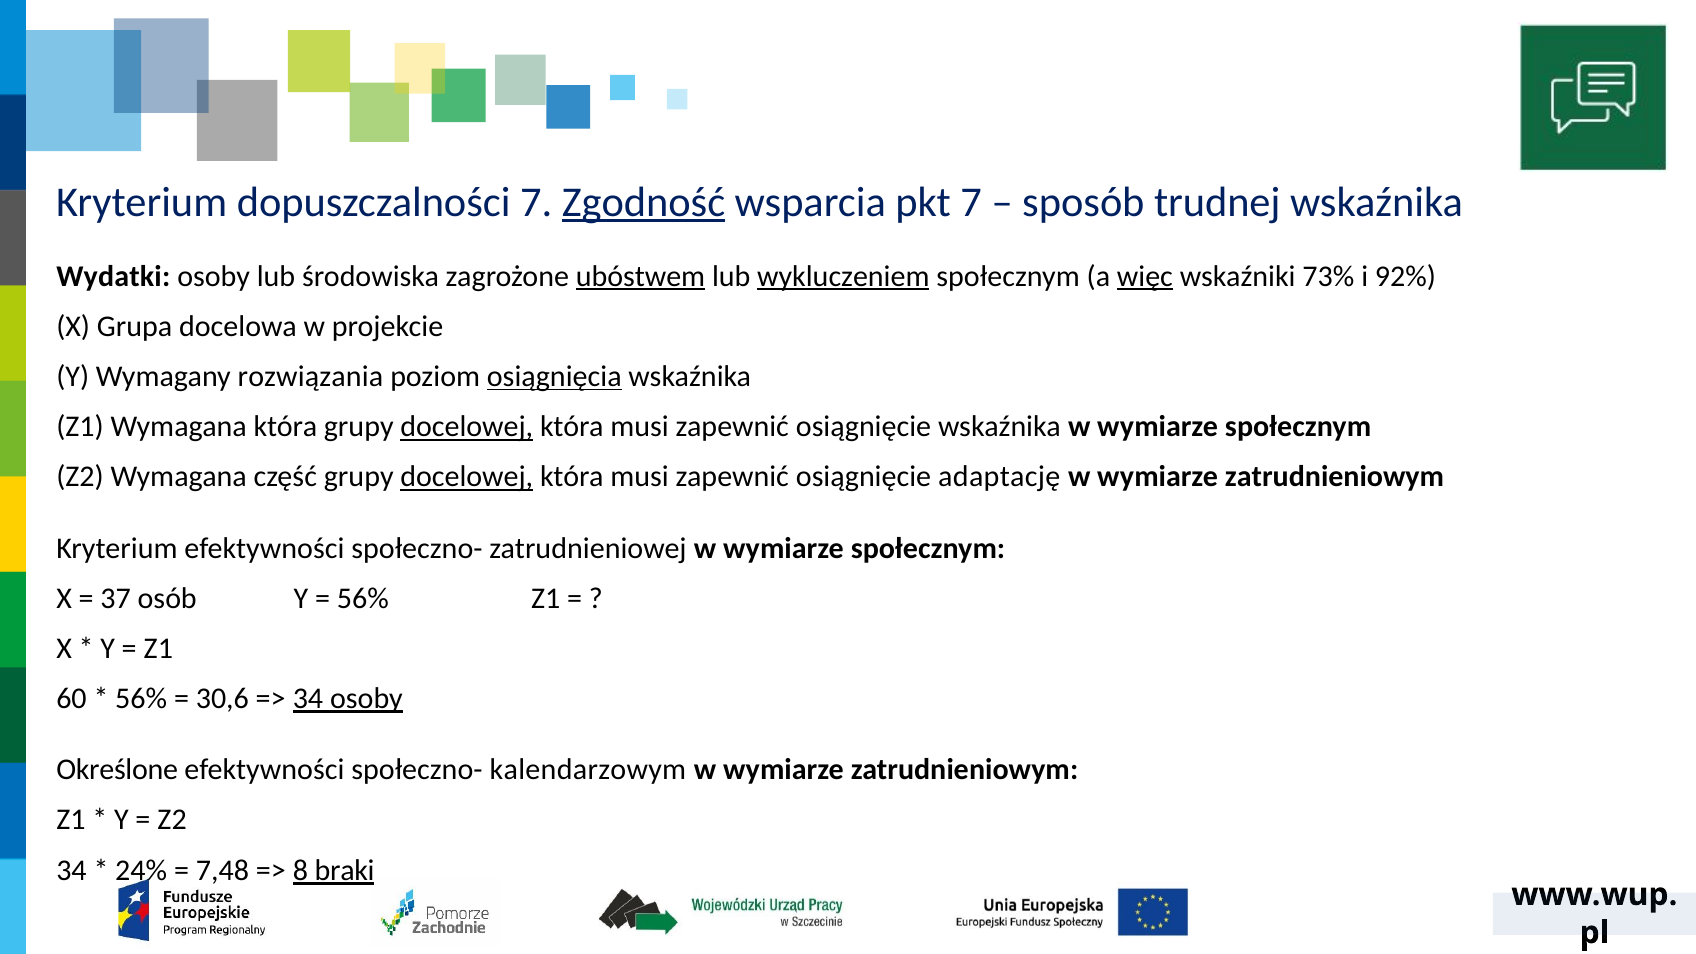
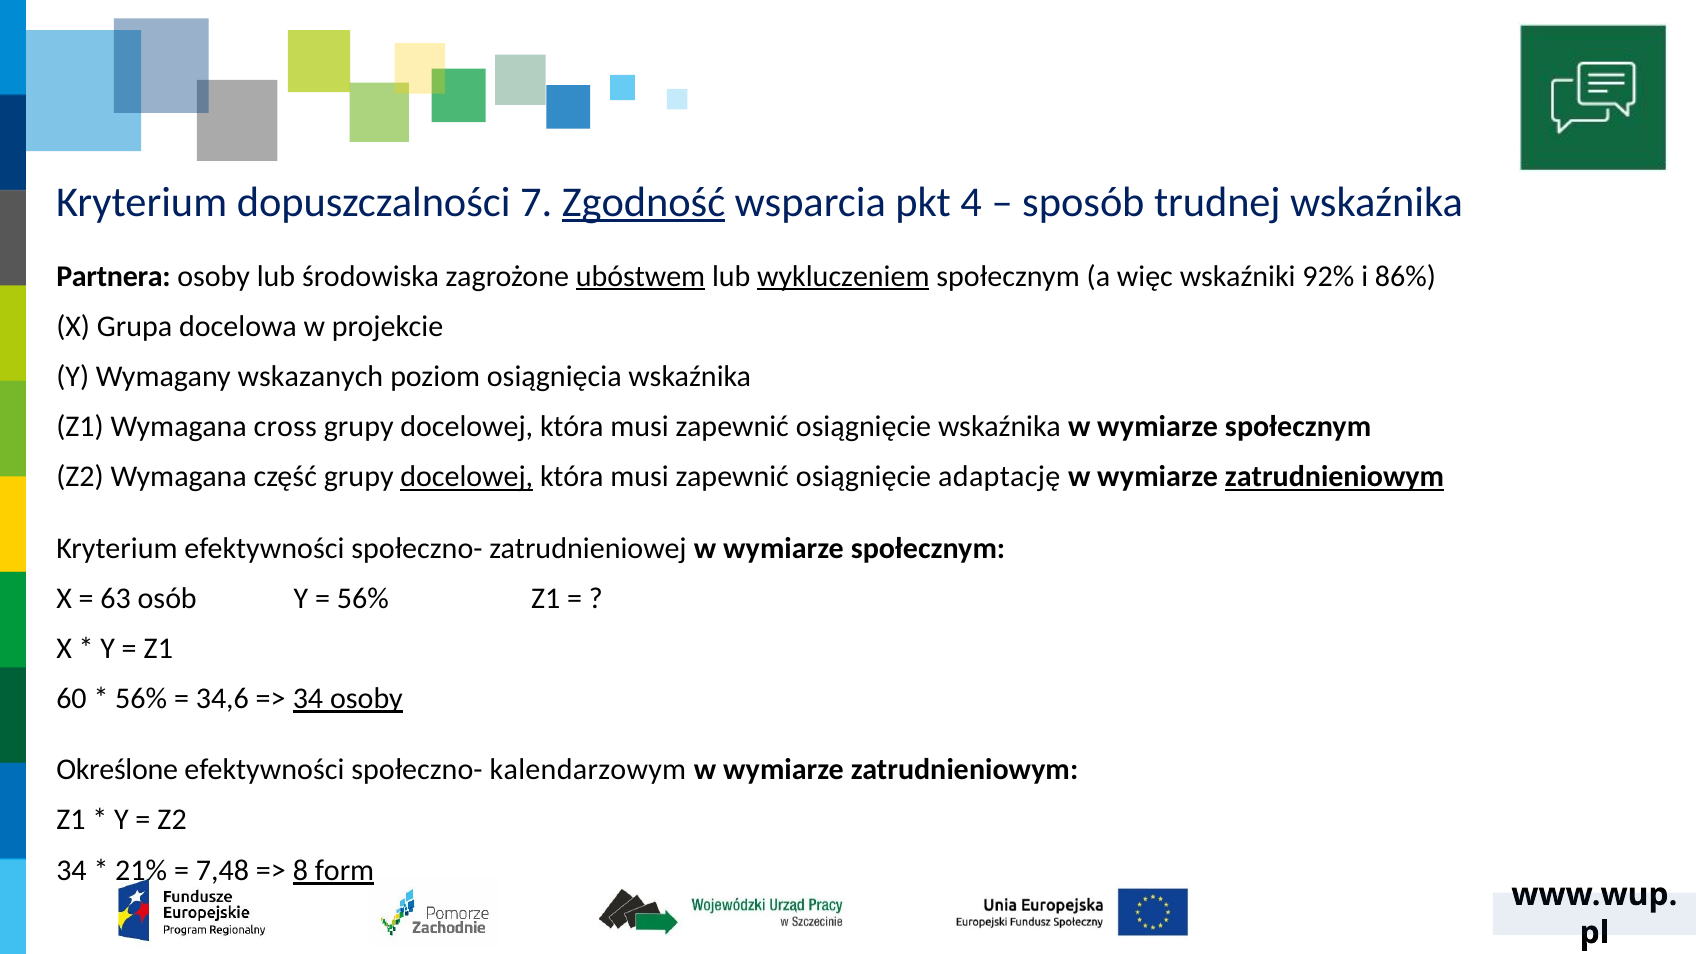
pkt 7: 7 -> 4
Wydatki: Wydatki -> Partnera
więc underline: present -> none
73%: 73% -> 92%
92%: 92% -> 86%
rozwiązania: rozwiązania -> wskazanych
osiągnięcia underline: present -> none
Wymagana która: która -> cross
docelowej at (467, 427) underline: present -> none
zatrudnieniowym at (1335, 477) underline: none -> present
37: 37 -> 63
30,6: 30,6 -> 34,6
24%: 24% -> 21%
braki: braki -> form
